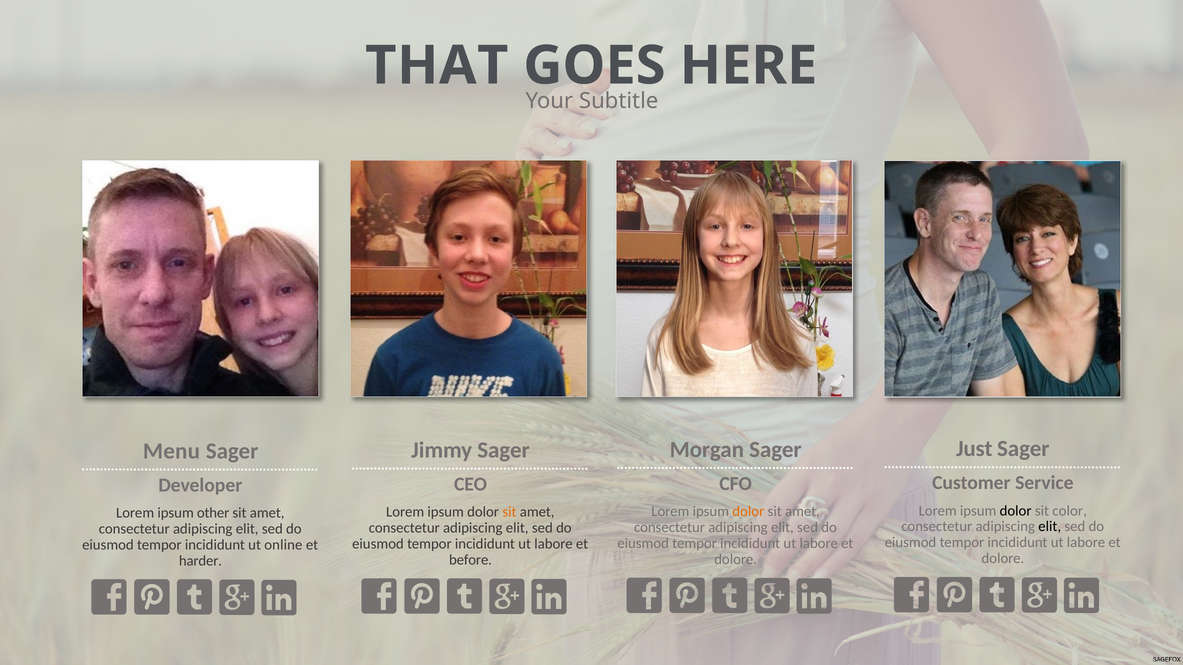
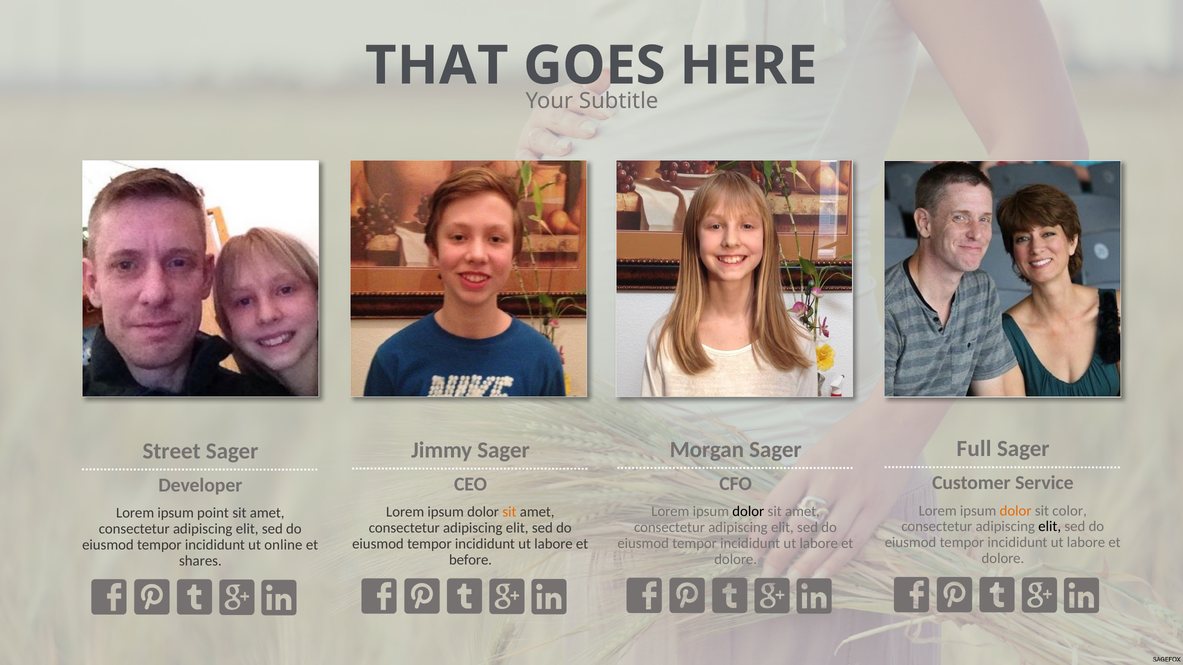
Just: Just -> Full
Menu: Menu -> Street
dolor at (1016, 511) colour: black -> orange
dolor at (748, 512) colour: orange -> black
other: other -> point
harder: harder -> shares
